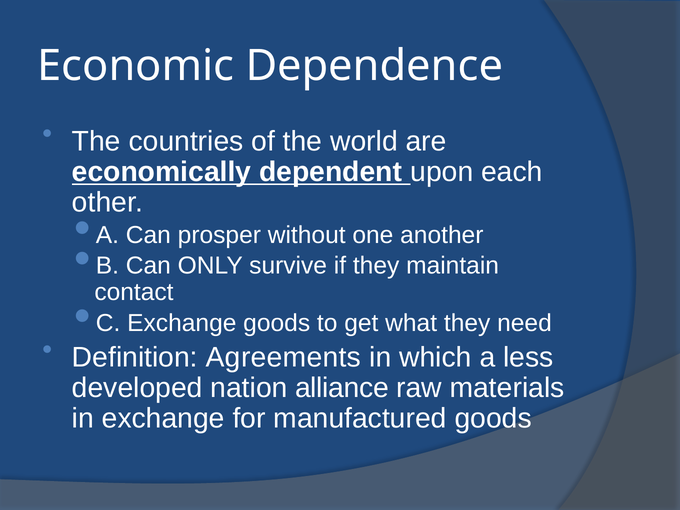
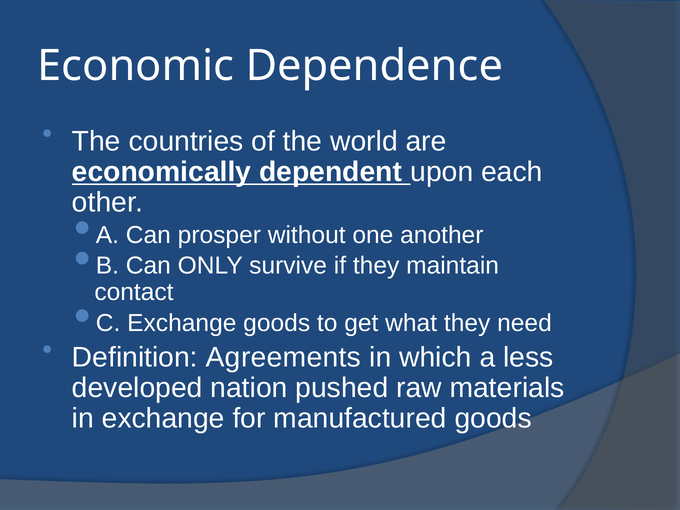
alliance: alliance -> pushed
